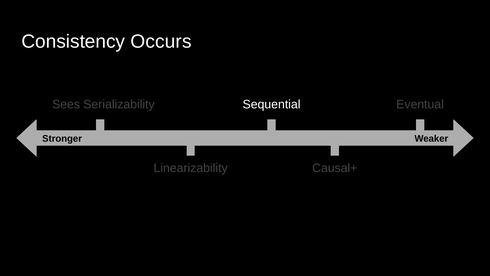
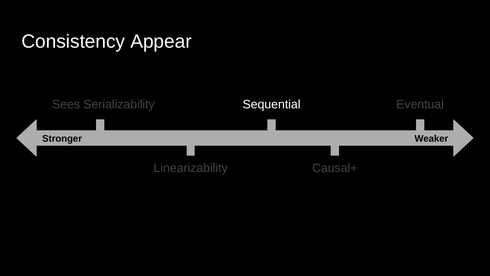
Occurs: Occurs -> Appear
